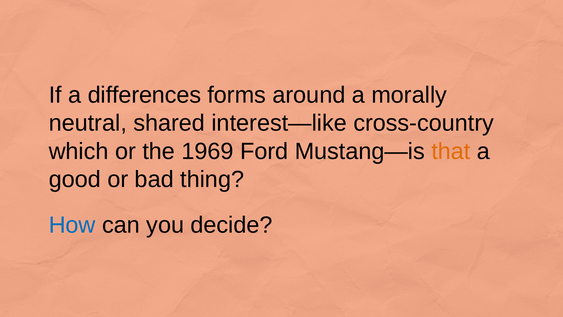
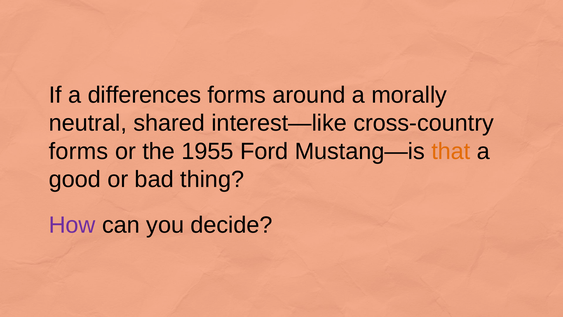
which at (79, 151): which -> forms
1969: 1969 -> 1955
How colour: blue -> purple
